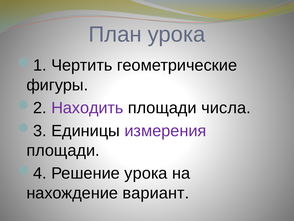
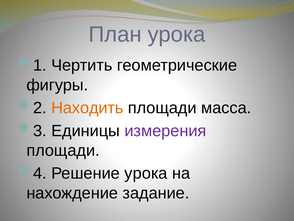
Находить colour: purple -> orange
числа: числа -> масса
вариант: вариант -> задание
